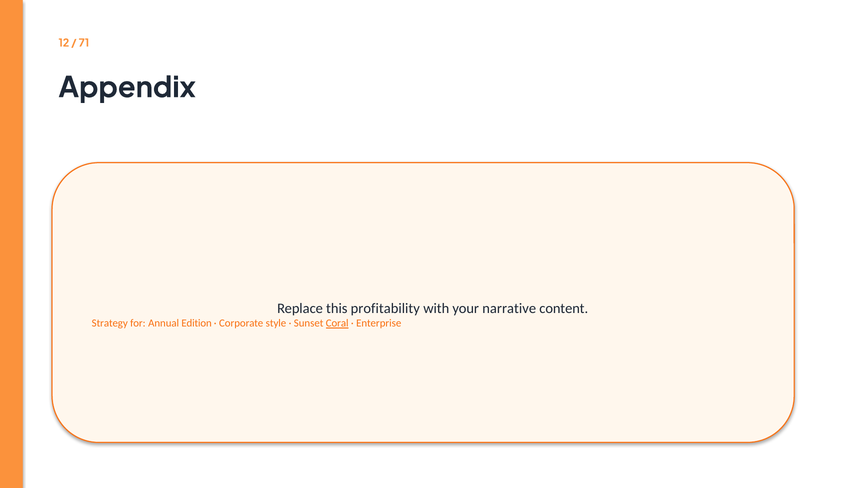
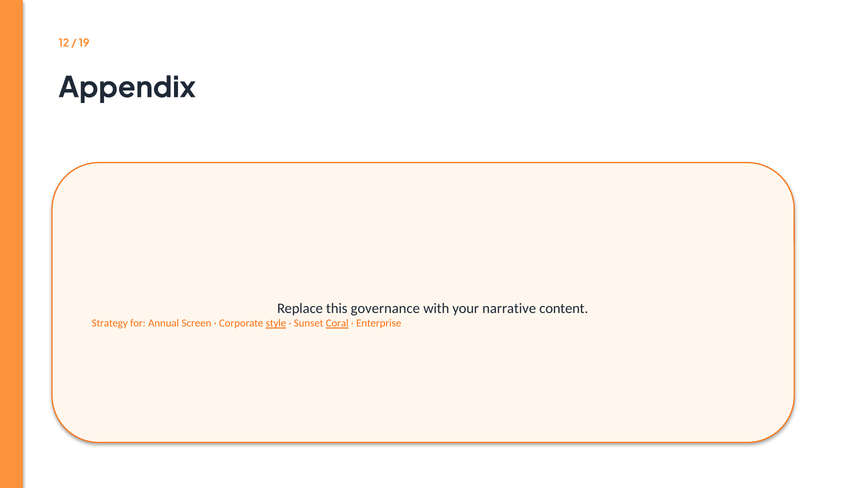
71: 71 -> 19
profitability: profitability -> governance
Edition: Edition -> Screen
style underline: none -> present
